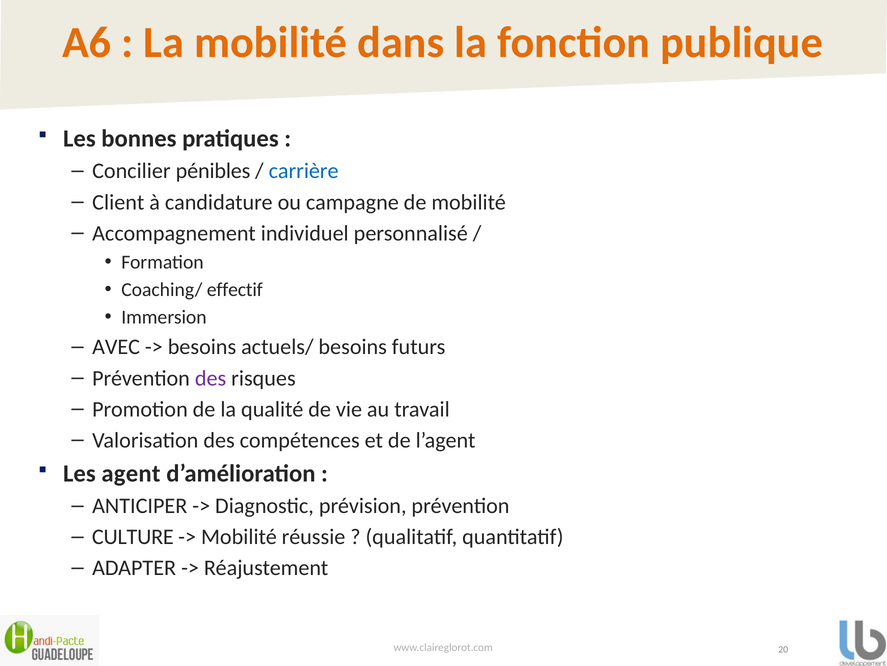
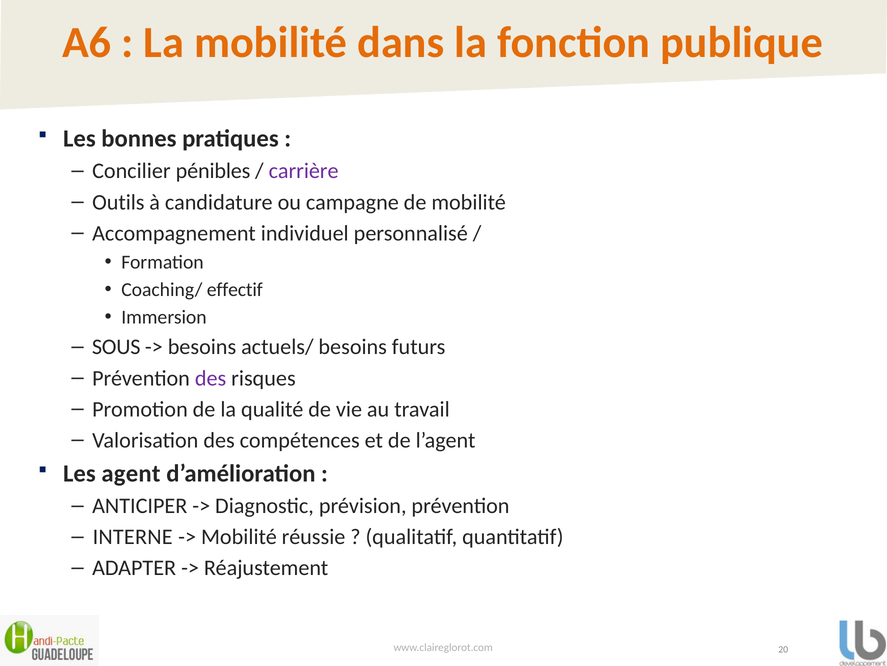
carrière colour: blue -> purple
Client: Client -> Outils
AVEC: AVEC -> SOUS
CULTURE: CULTURE -> INTERNE
